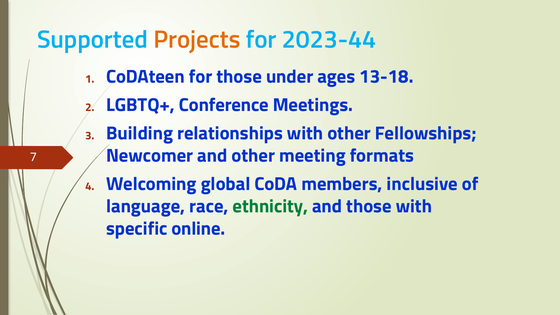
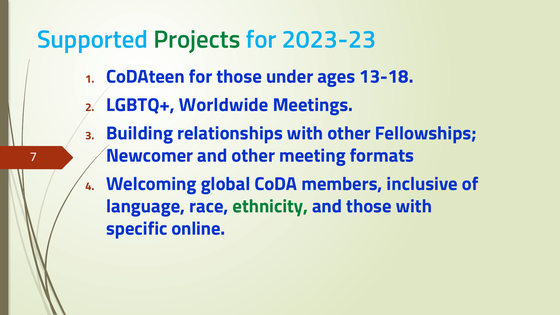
Projects colour: orange -> green
2023-44: 2023-44 -> 2023-23
Conference: Conference -> Worldwide
